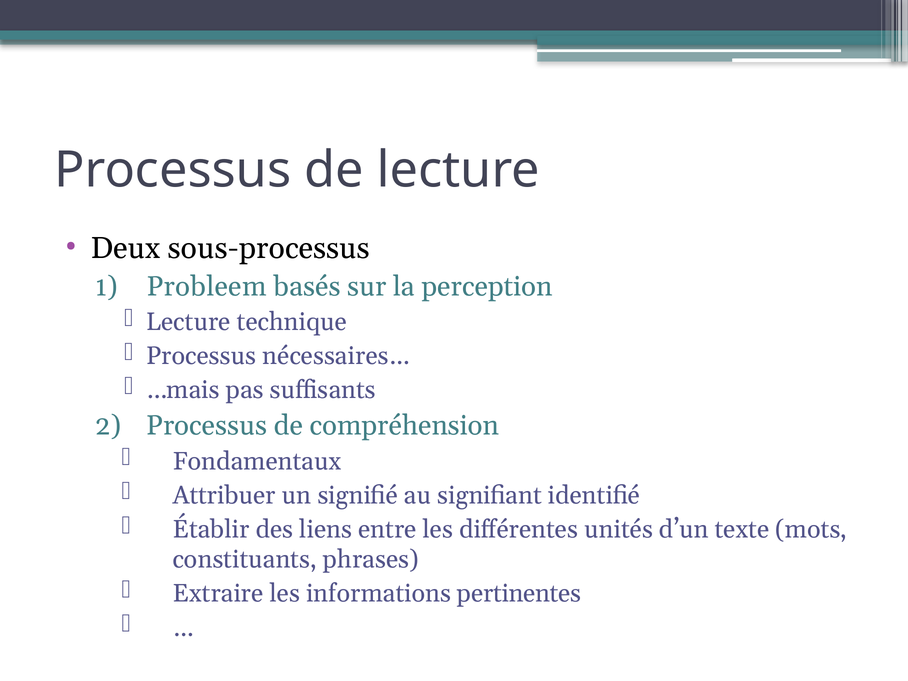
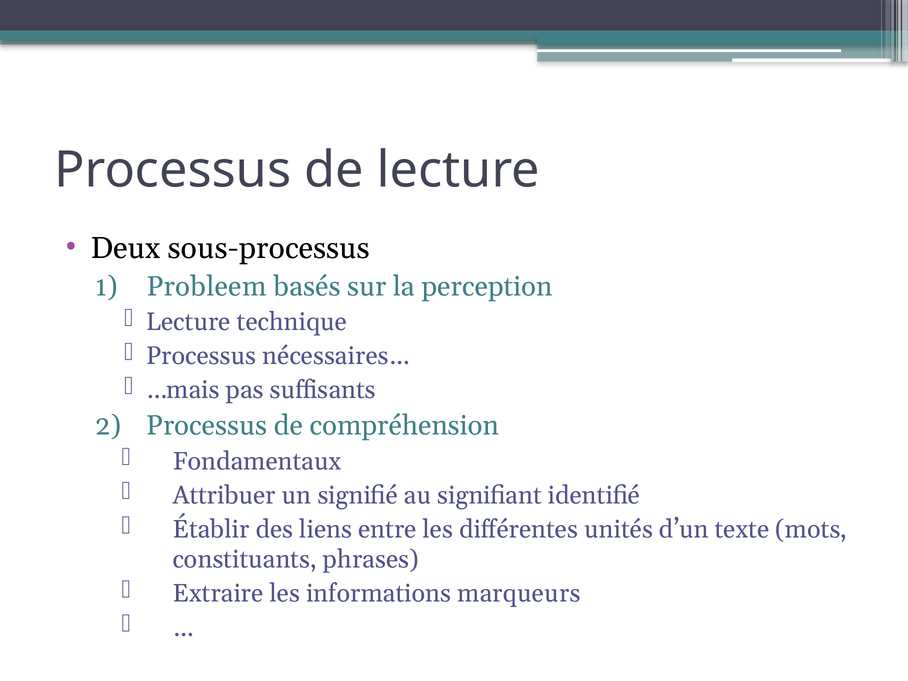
pertinentes: pertinentes -> marqueurs
